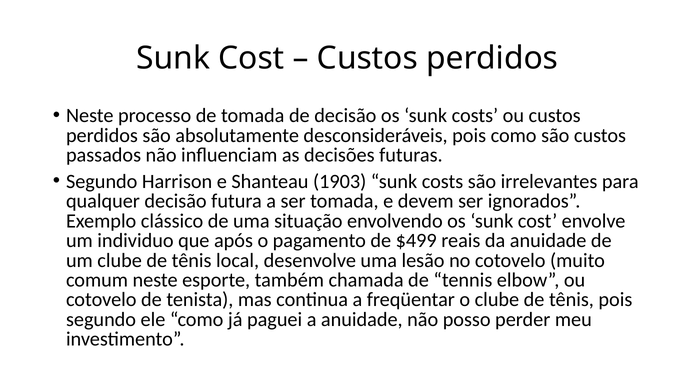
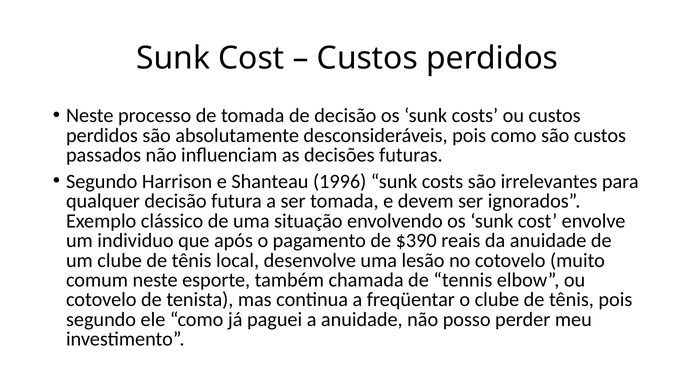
1903: 1903 -> 1996
$499: $499 -> $390
